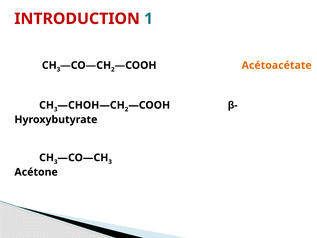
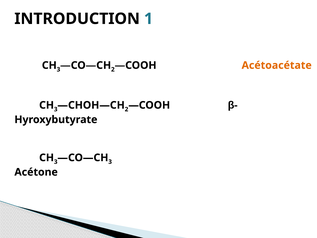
INTRODUCTION colour: red -> black
